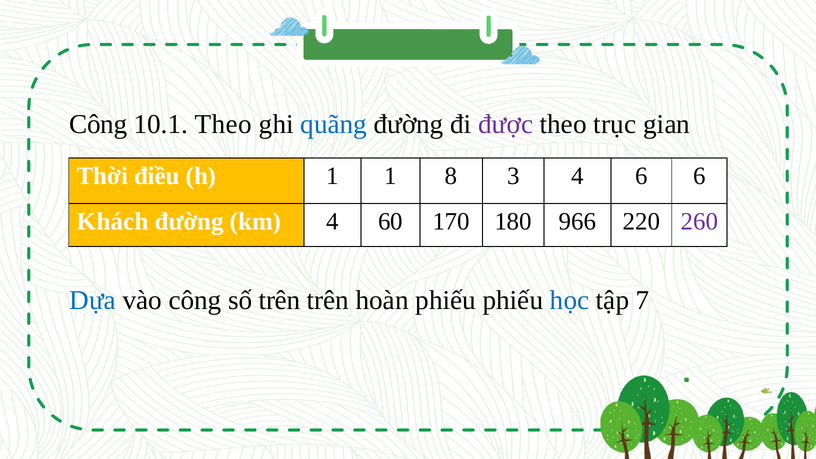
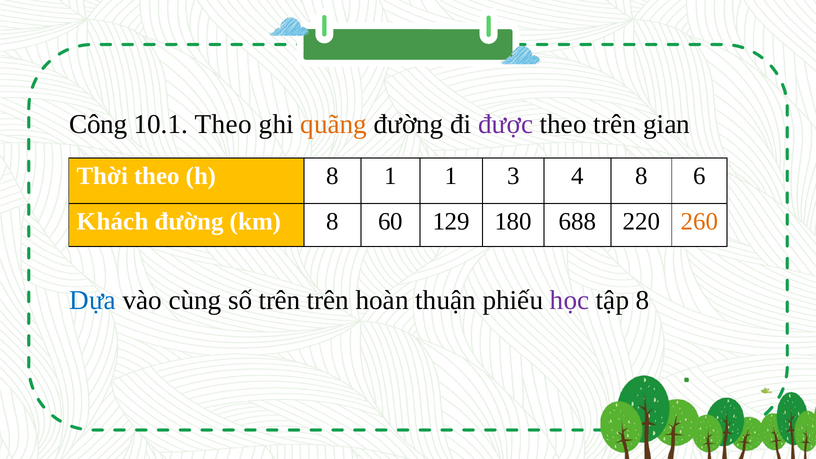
quãng colour: blue -> orange
theo trục: trục -> trên
Thời điều: điều -> theo
h 1: 1 -> 8
1 8: 8 -> 1
4 6: 6 -> 8
km 4: 4 -> 8
170: 170 -> 129
966: 966 -> 688
260 colour: purple -> orange
vào công: công -> cùng
hoàn phiếu: phiếu -> thuận
học colour: blue -> purple
tập 7: 7 -> 8
